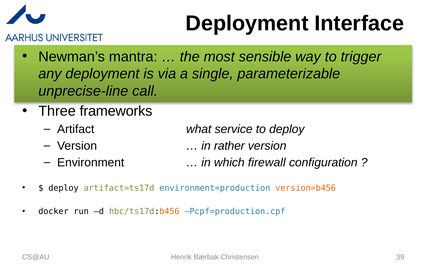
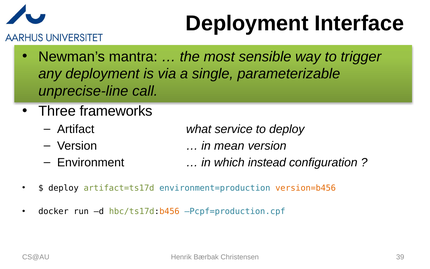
rather: rather -> mean
firewall: firewall -> instead
